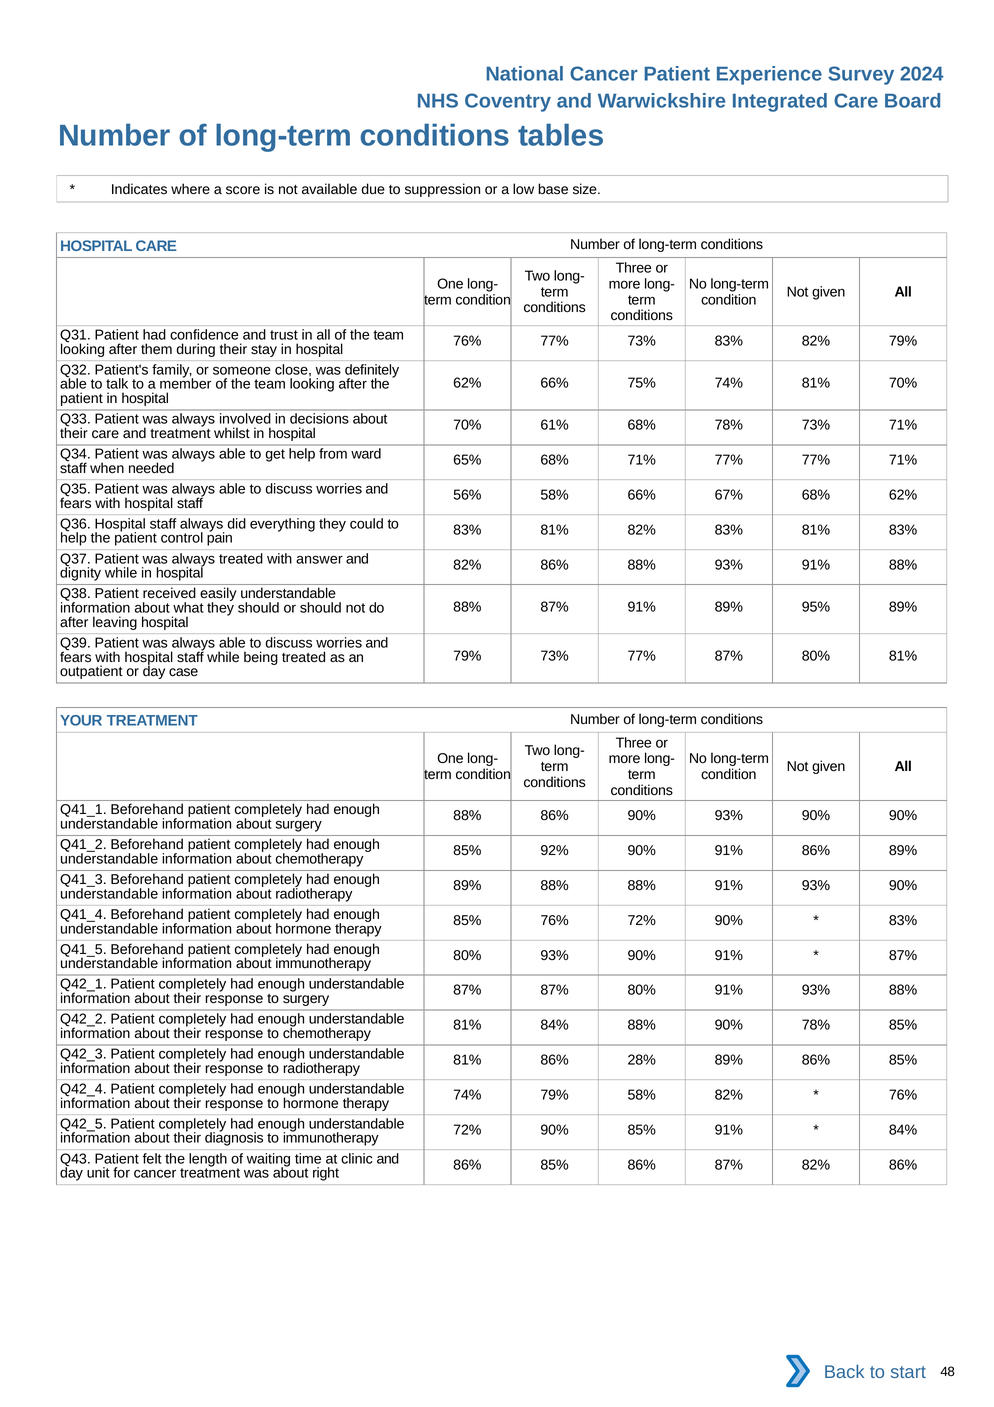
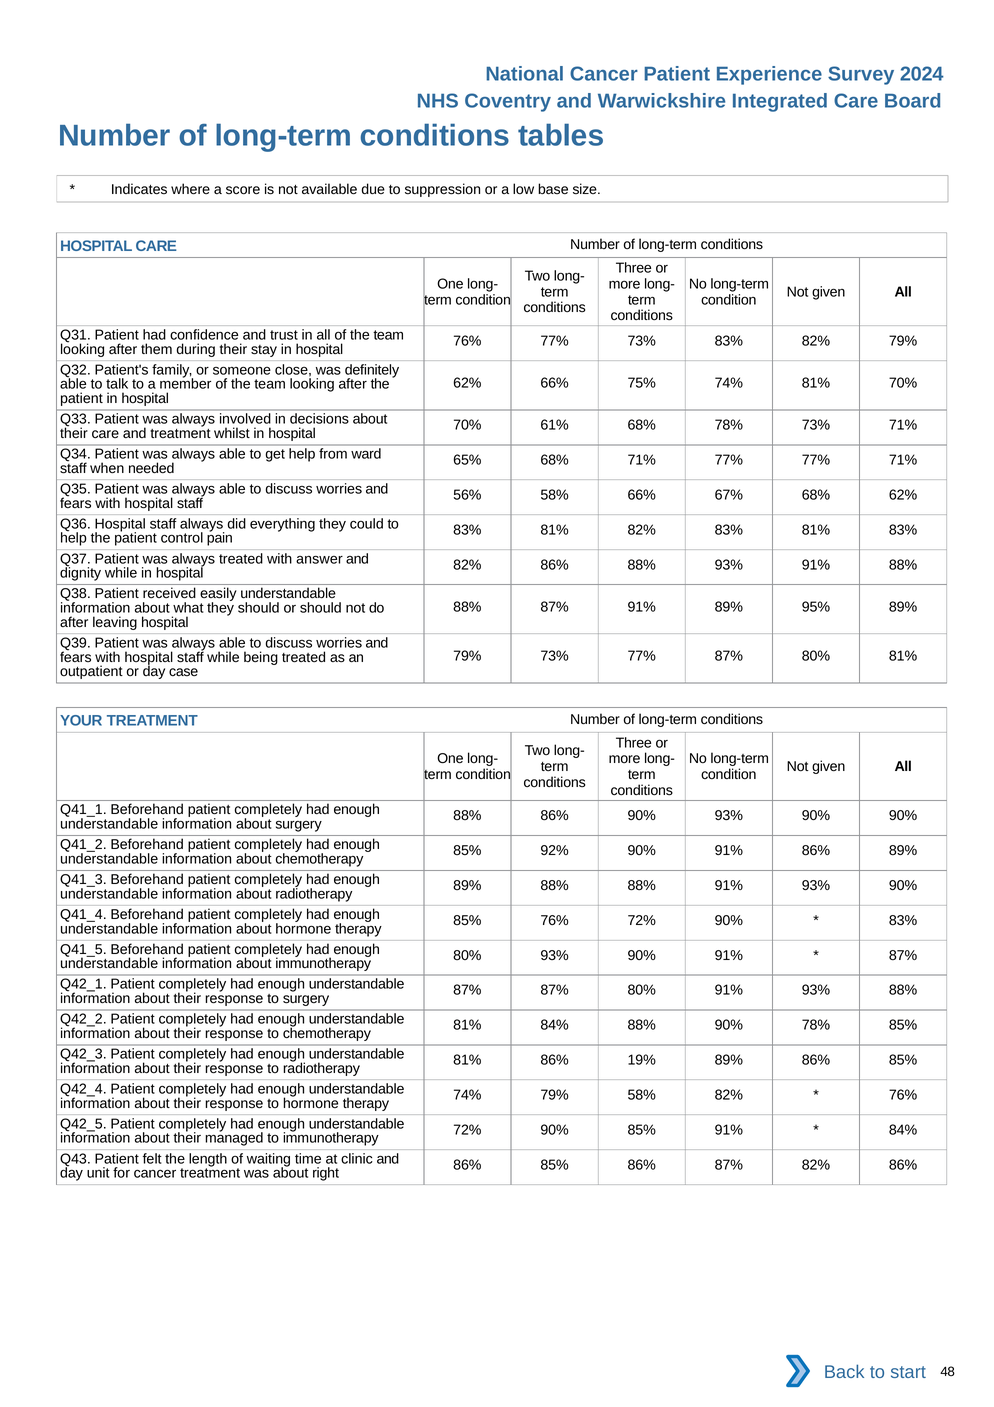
28%: 28% -> 19%
diagnosis: diagnosis -> managed
